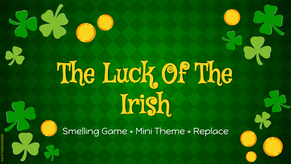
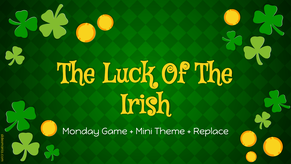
Smelling: Smelling -> Monday
